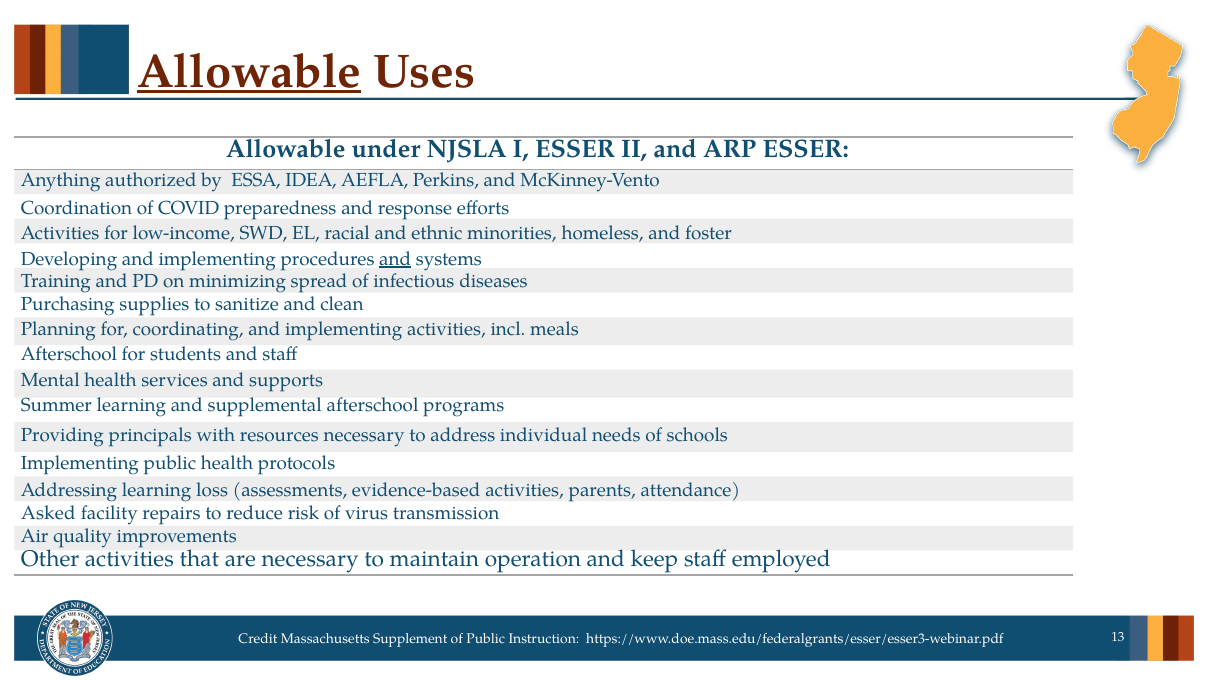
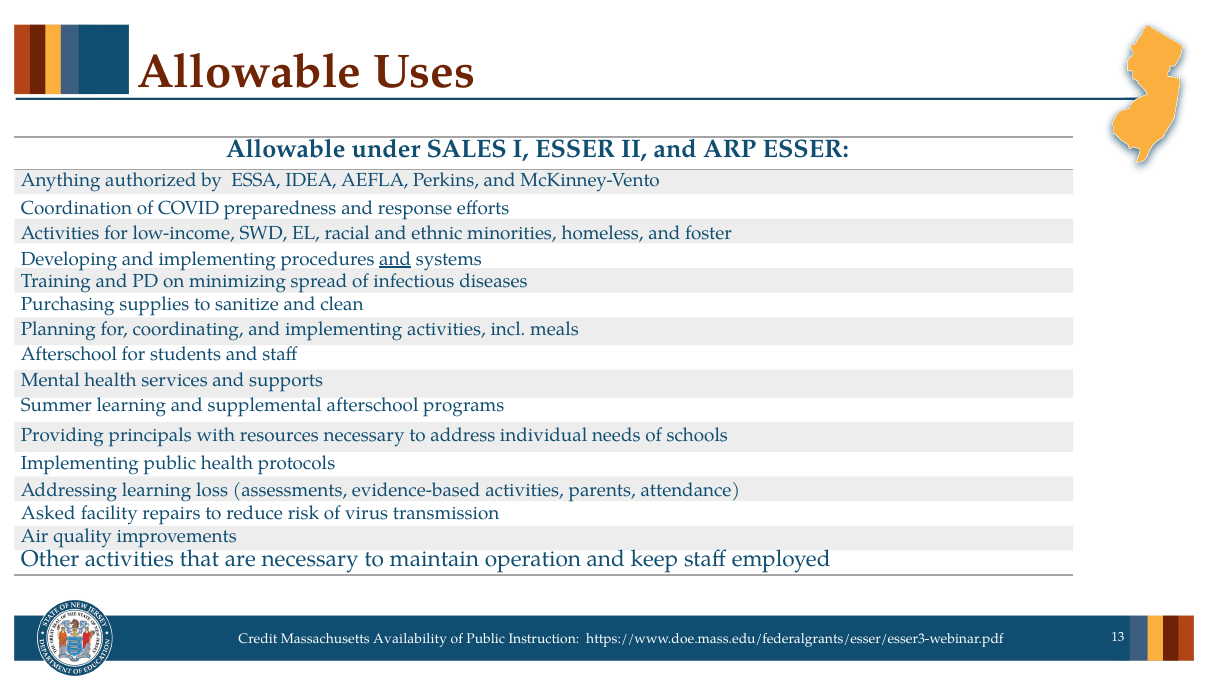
Allowable at (249, 72) underline: present -> none
NJSLA: NJSLA -> SALES
Supplement: Supplement -> Availability
